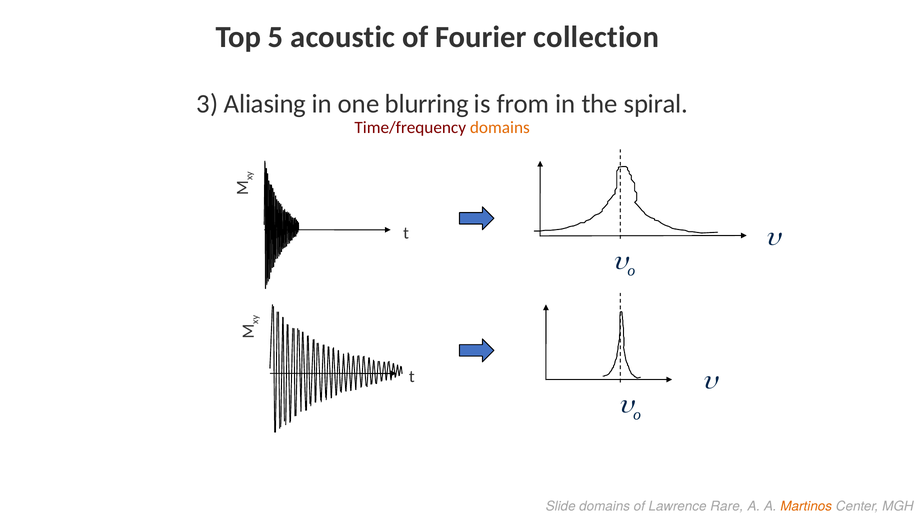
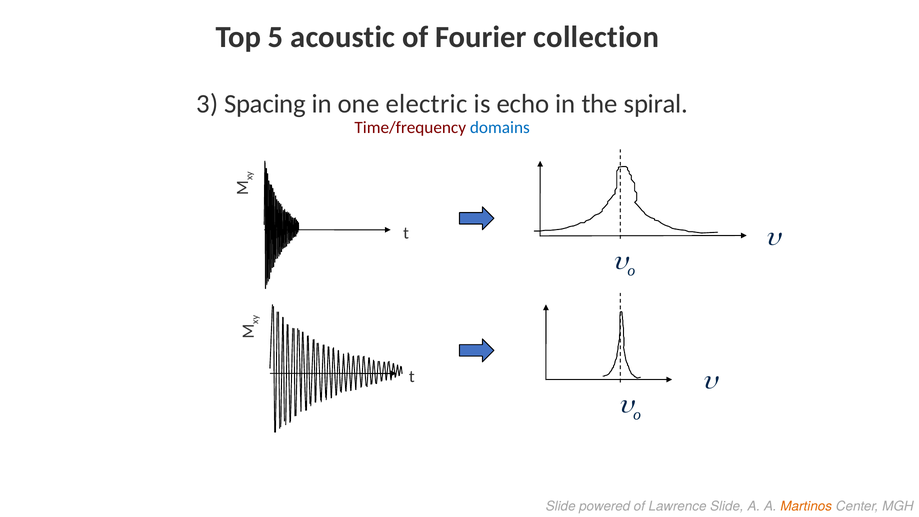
Aliasing: Aliasing -> Spacing
blurring: blurring -> electric
from: from -> echo
domains at (500, 128) colour: orange -> blue
Slide domains: domains -> powered
Lawrence Rare: Rare -> Slide
